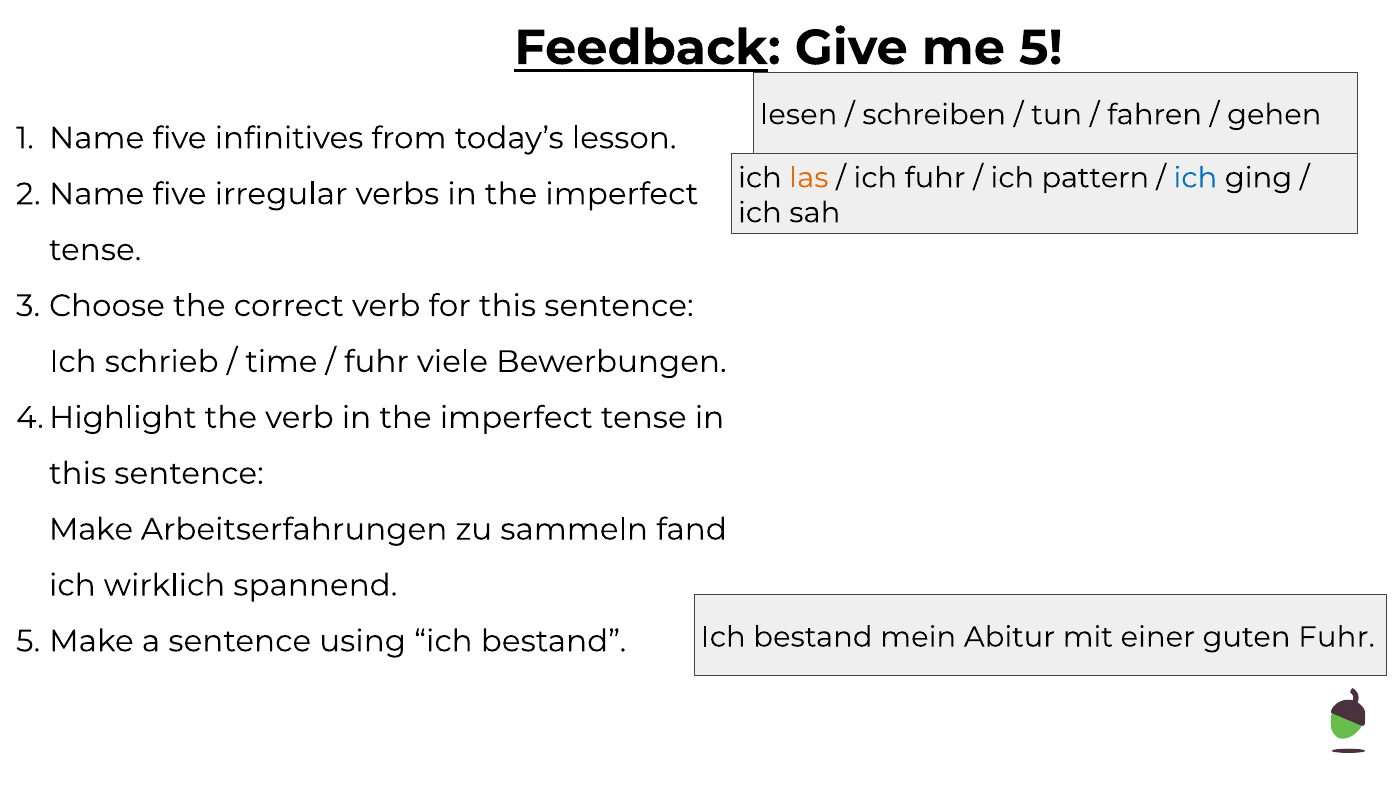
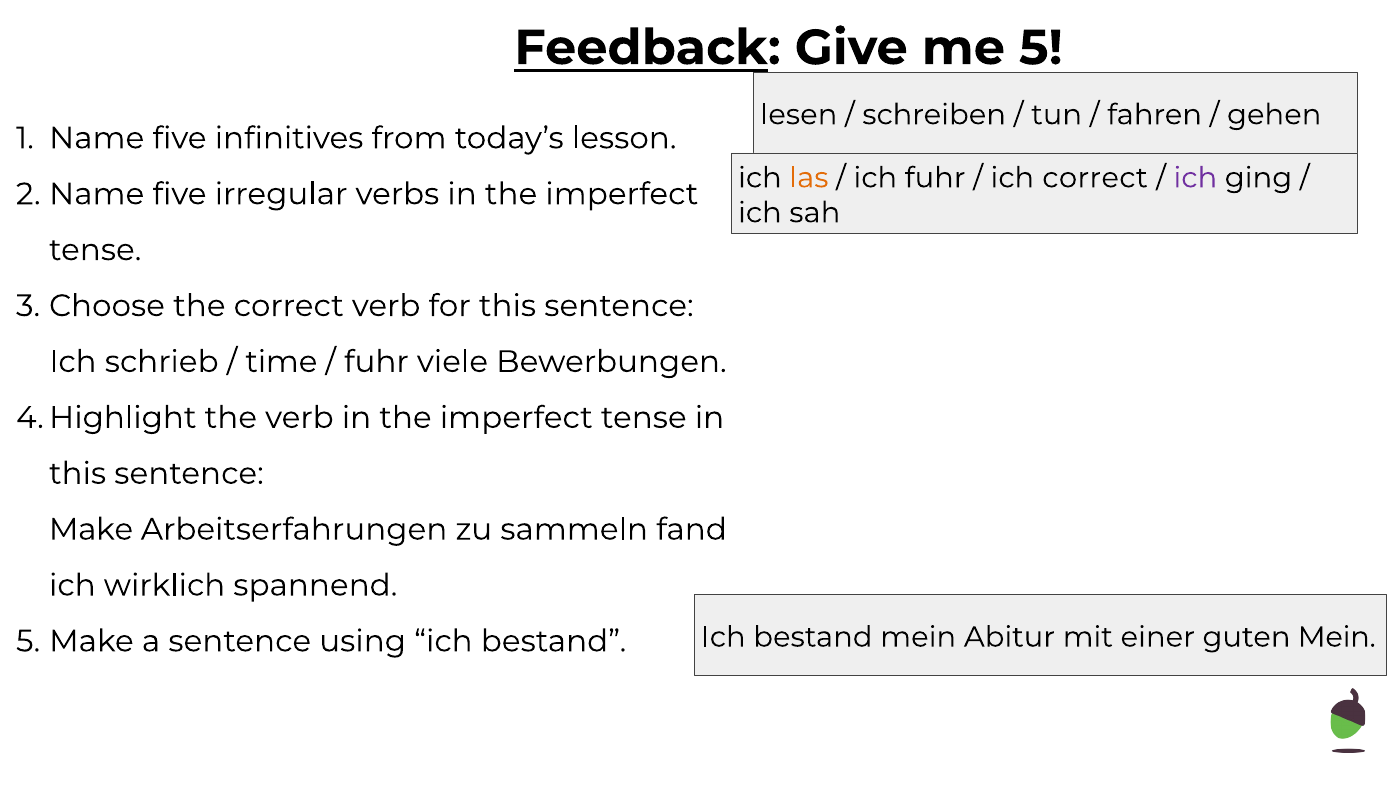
ich pattern: pattern -> correct
ich at (1195, 178) colour: blue -> purple
guten Fuhr: Fuhr -> Mein
